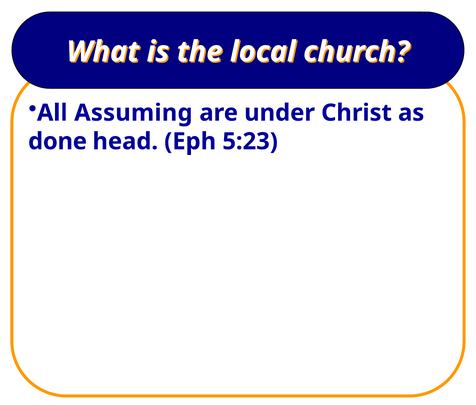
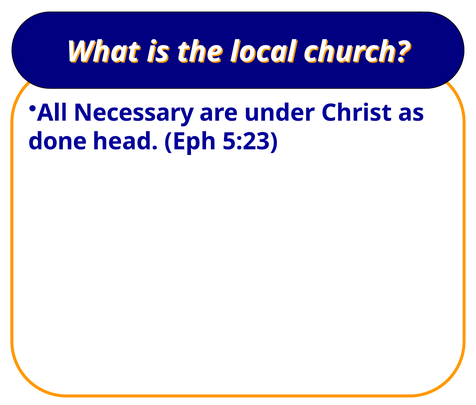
Assuming: Assuming -> Necessary
